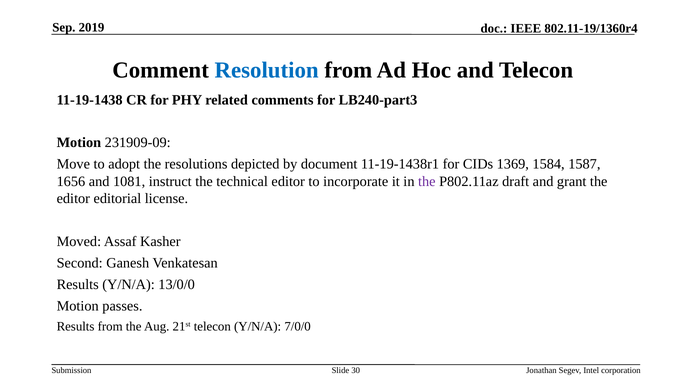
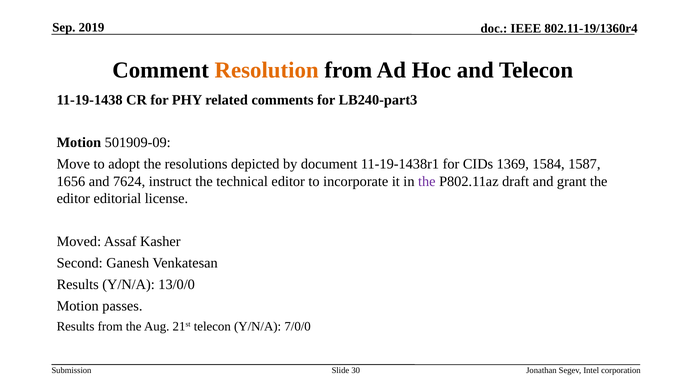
Resolution colour: blue -> orange
231909-09: 231909-09 -> 501909-09
1081: 1081 -> 7624
